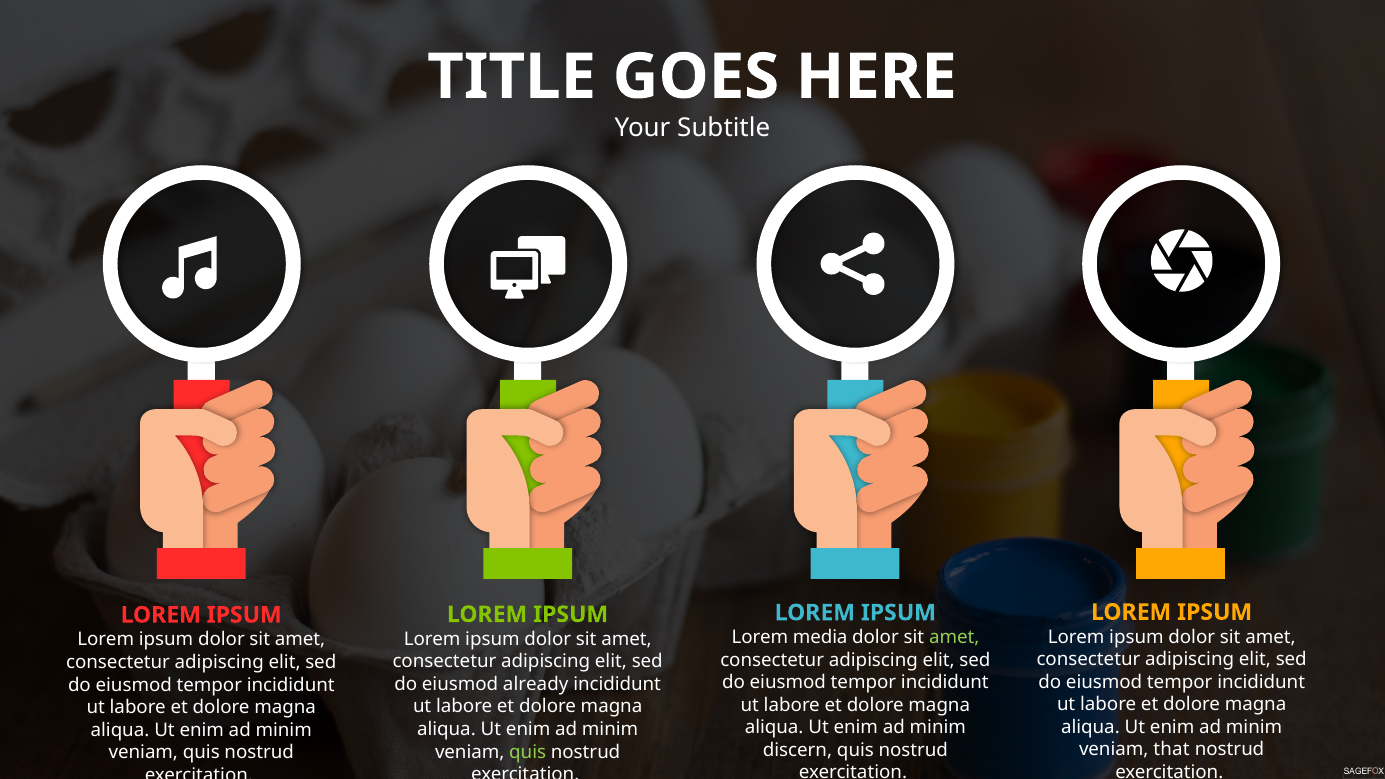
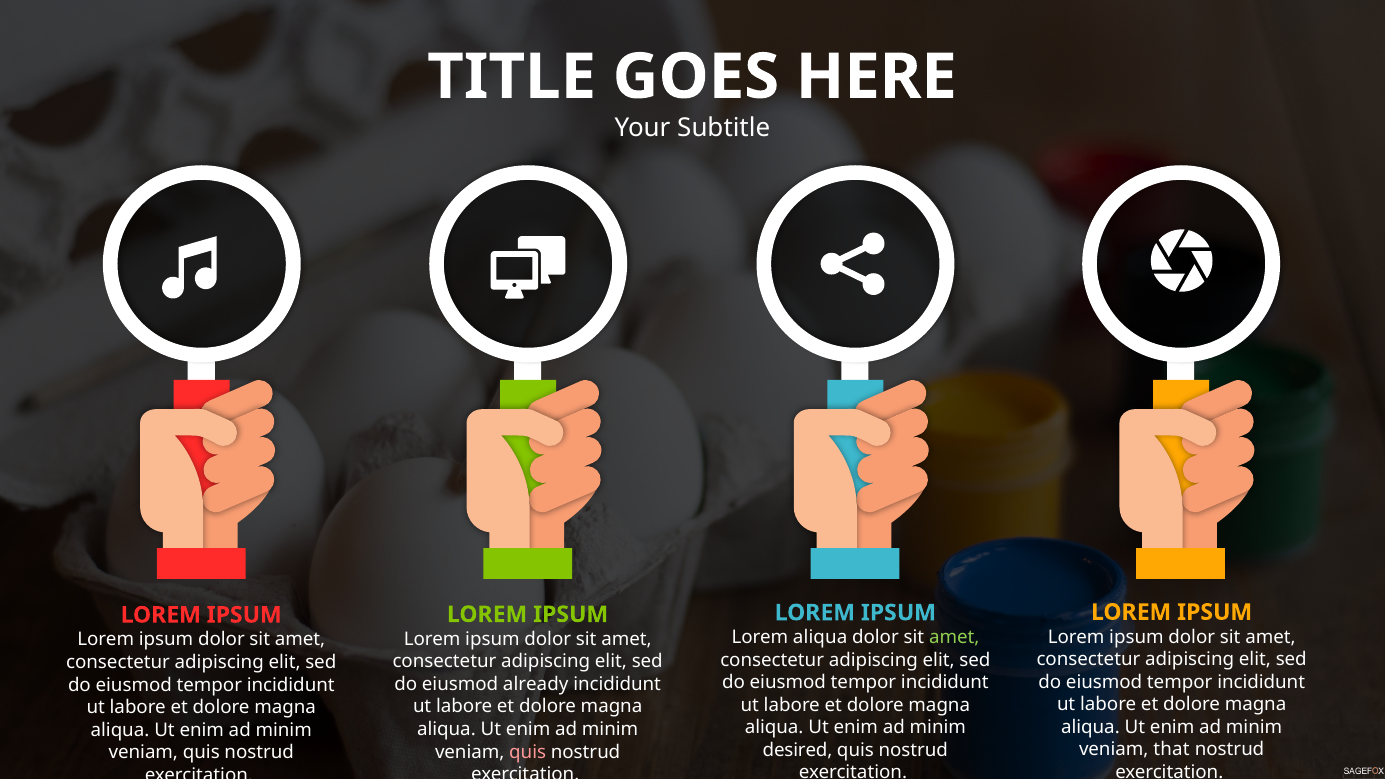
Lorem media: media -> aliqua
discern: discern -> desired
quis at (528, 752) colour: light green -> pink
